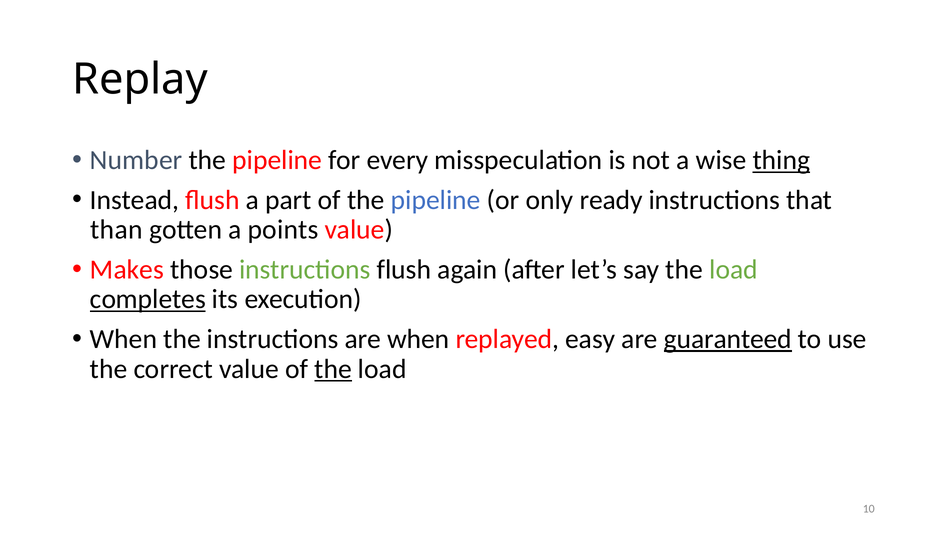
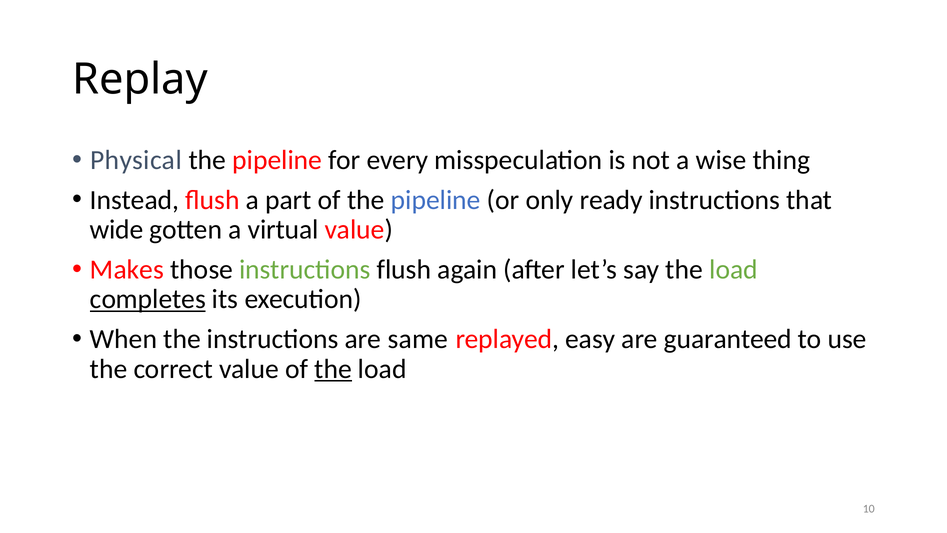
Number: Number -> Physical
thing underline: present -> none
than: than -> wide
points: points -> virtual
are when: when -> same
guaranteed underline: present -> none
